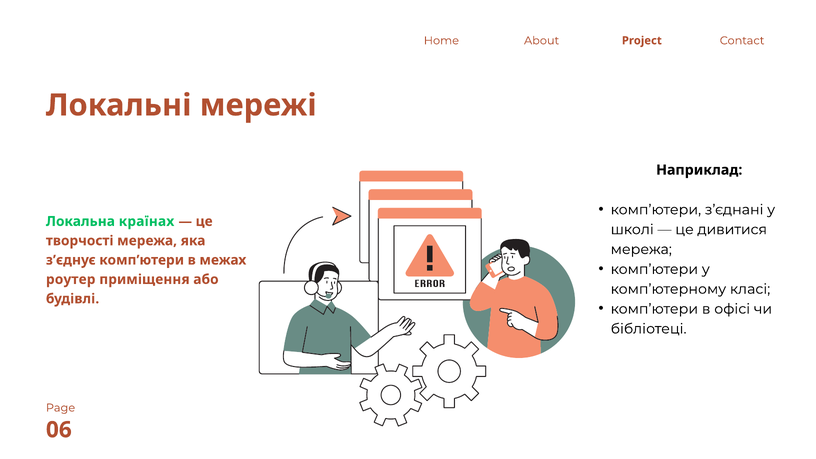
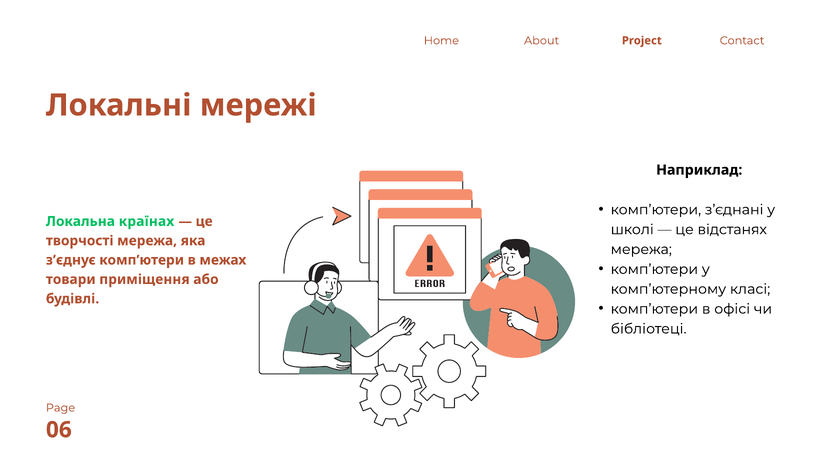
дивитися: дивитися -> відстанях
роутер: роутер -> товари
